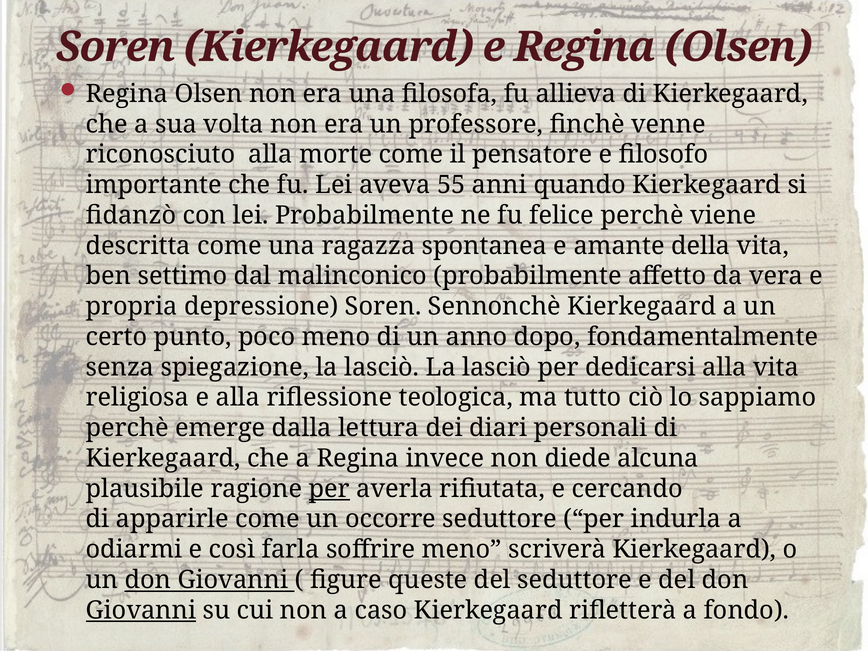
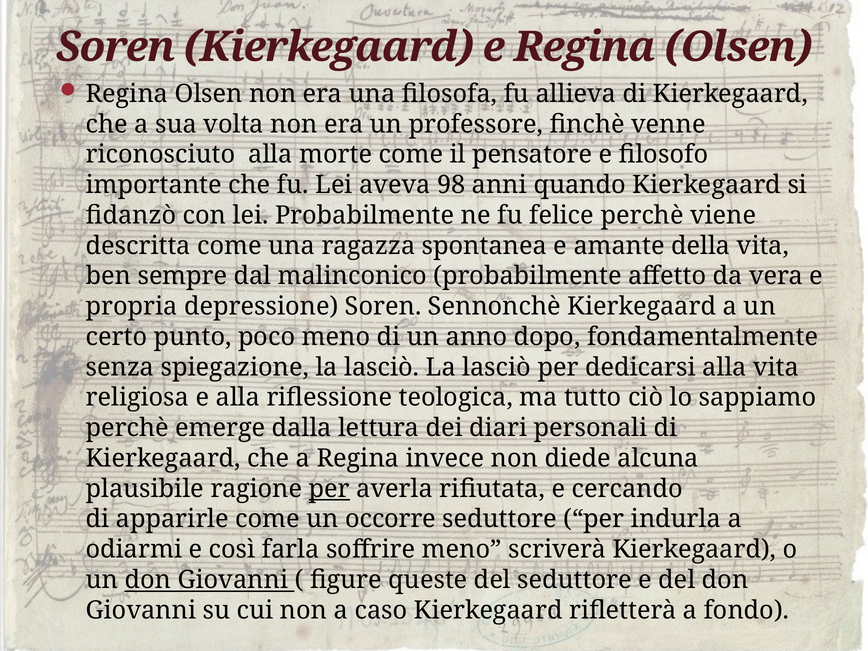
55: 55 -> 98
settimo: settimo -> sempre
Giovanni at (141, 610) underline: present -> none
